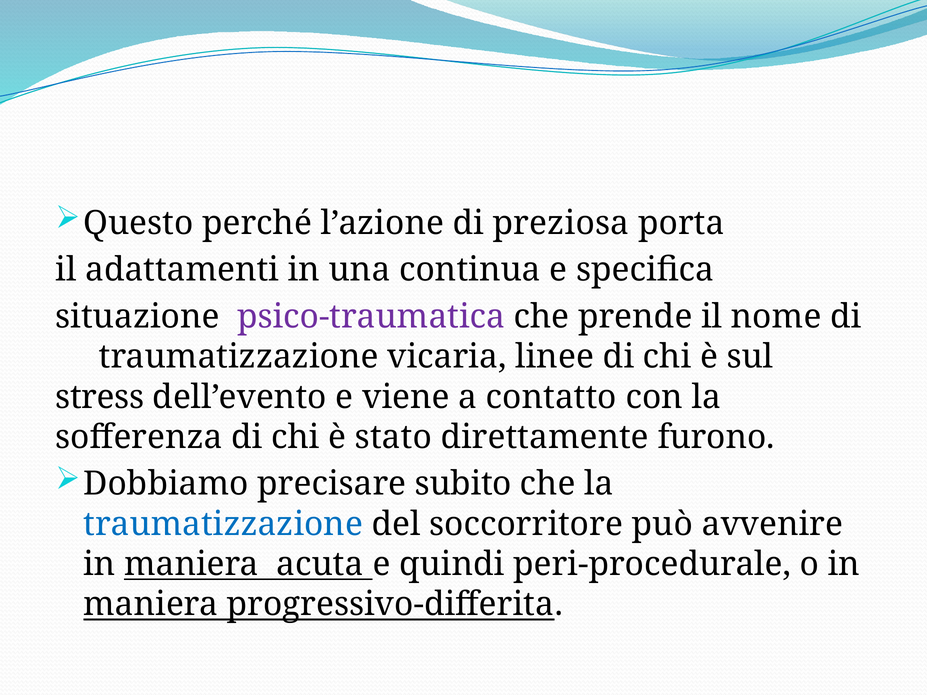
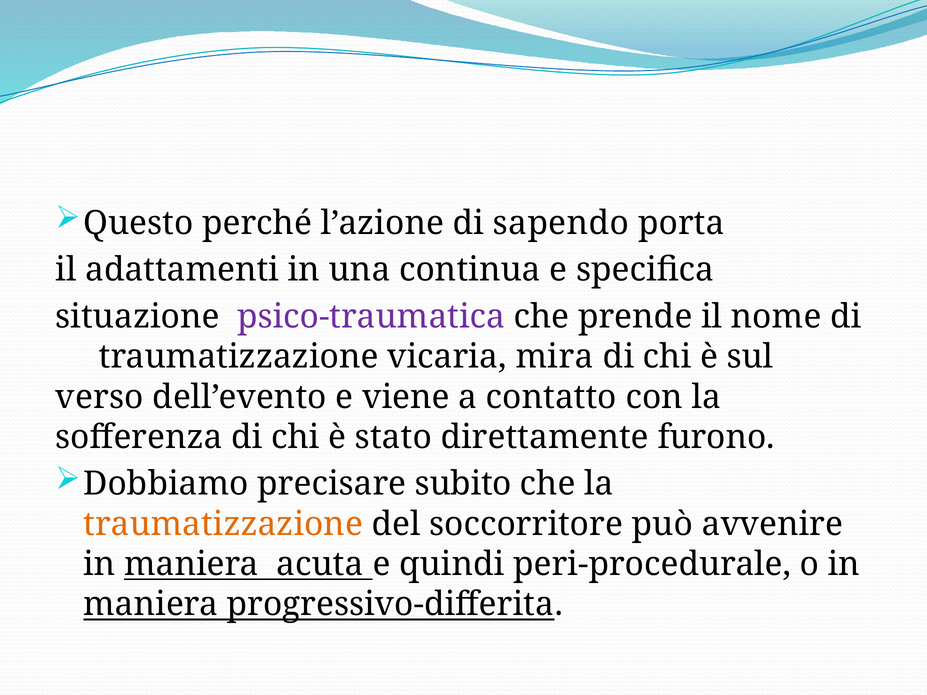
preziosa: preziosa -> sapendo
linee: linee -> mira
stress: stress -> verso
traumatizzazione at (223, 524) colour: blue -> orange
